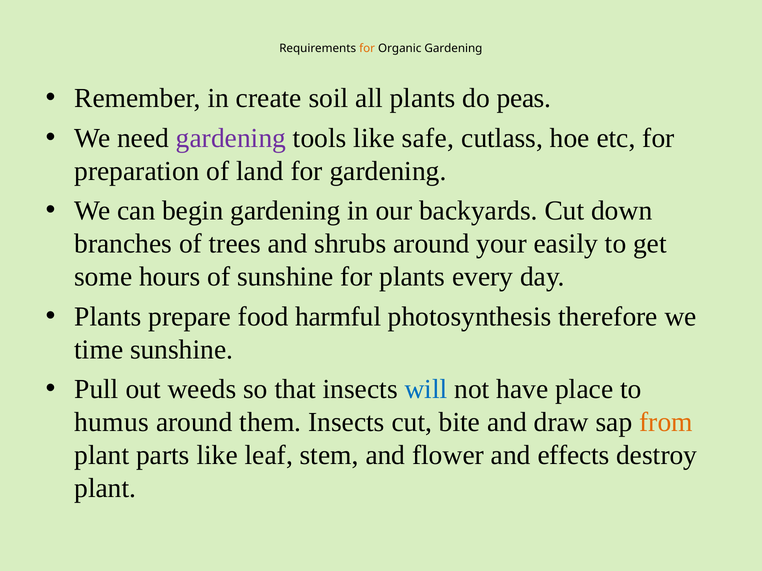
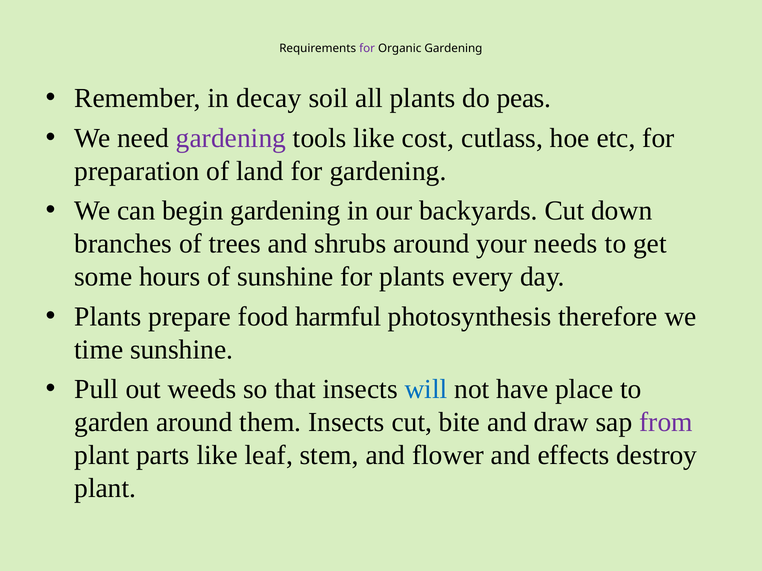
for at (367, 48) colour: orange -> purple
create: create -> decay
safe: safe -> cost
easily: easily -> needs
humus: humus -> garden
from colour: orange -> purple
